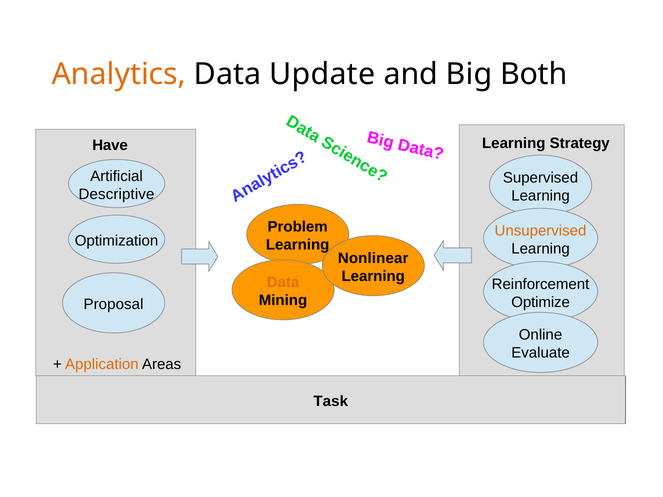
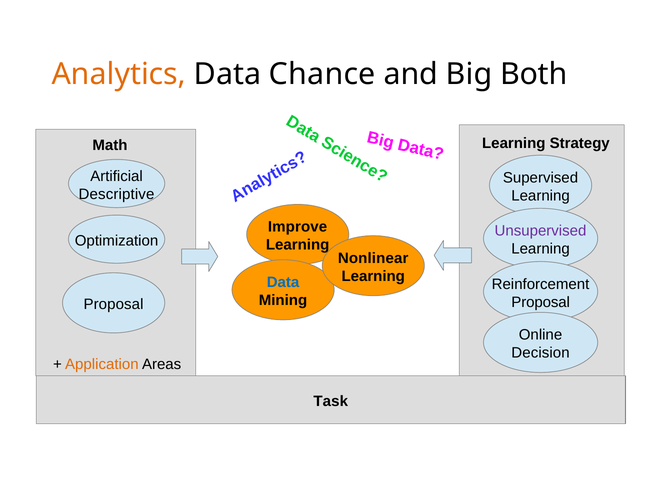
Update: Update -> Chance
Have: Have -> Math
Problem: Problem -> Improve
Unsupervised colour: orange -> purple
Data at (283, 282) colour: orange -> blue
Optimize at (541, 302): Optimize -> Proposal
Evaluate: Evaluate -> Decision
